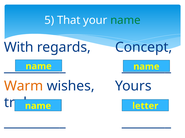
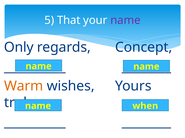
name at (125, 20) colour: green -> purple
With: With -> Only
letter: letter -> when
